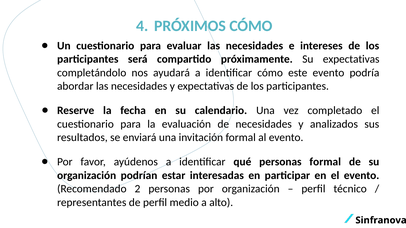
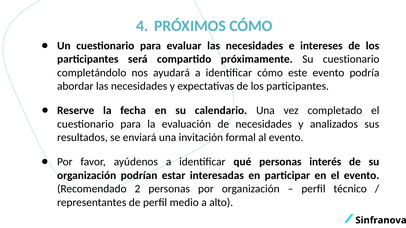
Su expectativas: expectativas -> cuestionario
personas formal: formal -> interés
